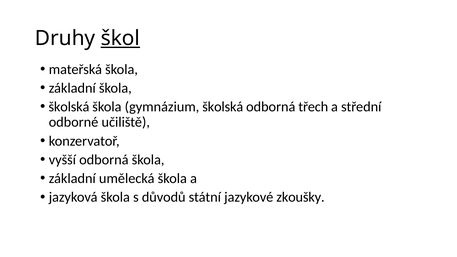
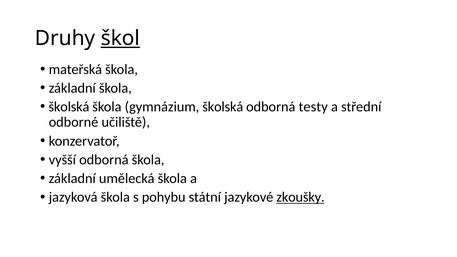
třech: třech -> testy
důvodů: důvodů -> pohybu
zkoušky underline: none -> present
